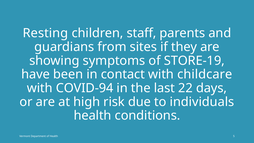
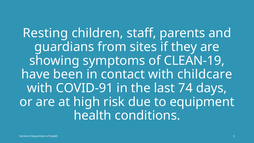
STORE-19: STORE-19 -> CLEAN-19
COVID-94: COVID-94 -> COVID-91
22: 22 -> 74
individuals: individuals -> equipment
